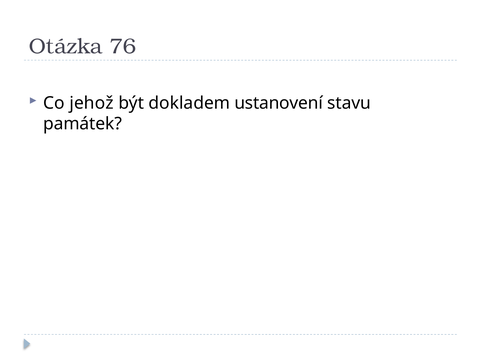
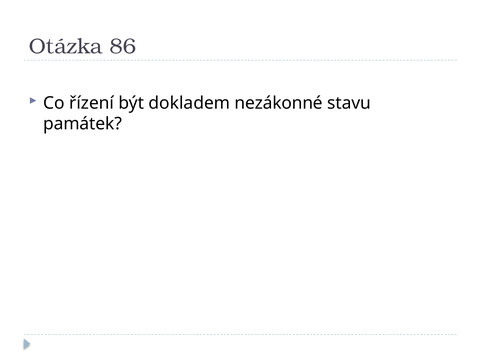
76: 76 -> 86
jehož: jehož -> řízení
ustanovení: ustanovení -> nezákonné
